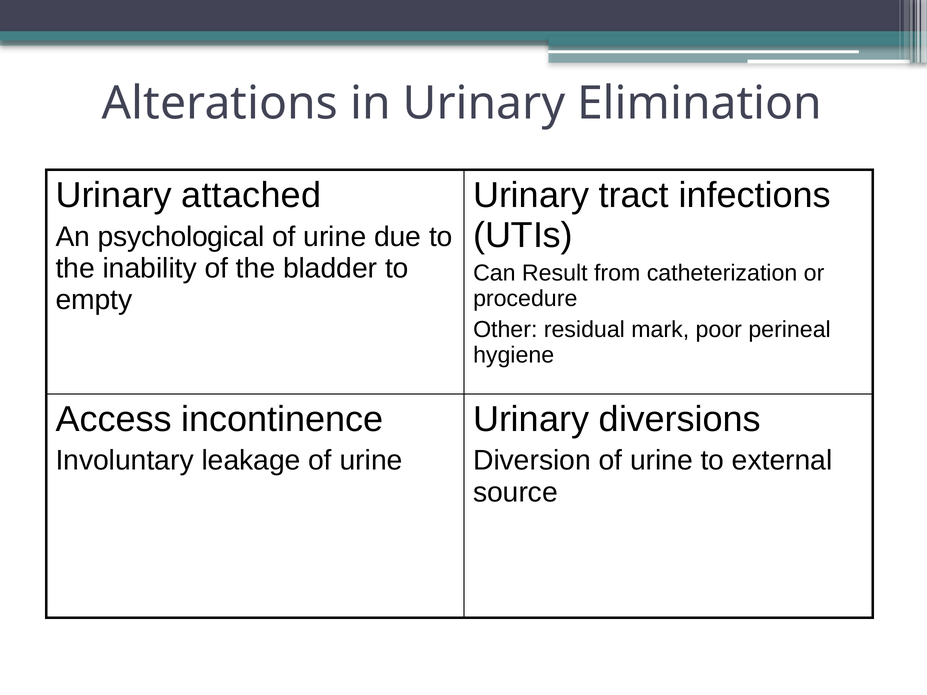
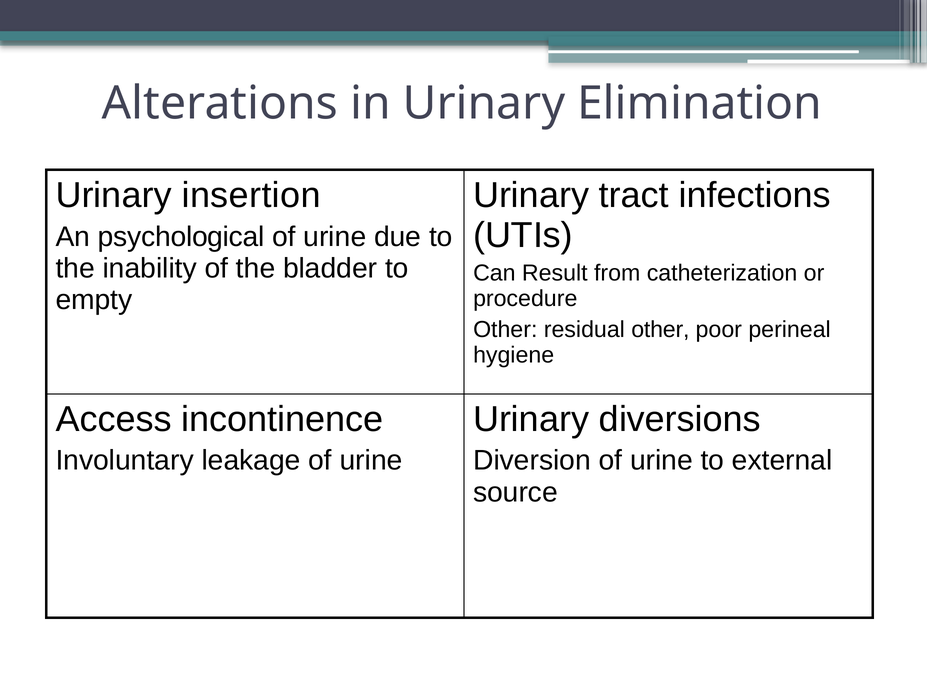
attached: attached -> insertion
residual mark: mark -> other
